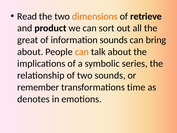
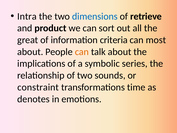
Read: Read -> Intra
dimensions colour: orange -> blue
information sounds: sounds -> criteria
bring: bring -> most
remember: remember -> constraint
